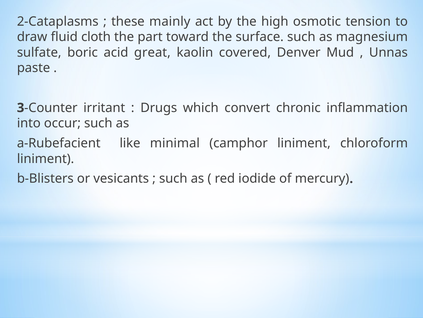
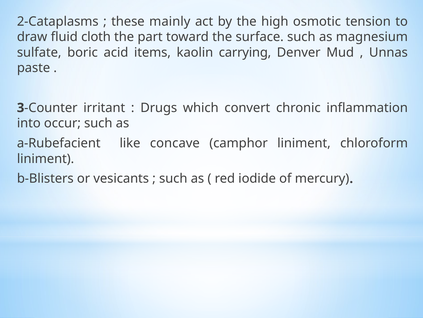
great: great -> items
covered: covered -> carrying
minimal: minimal -> concave
